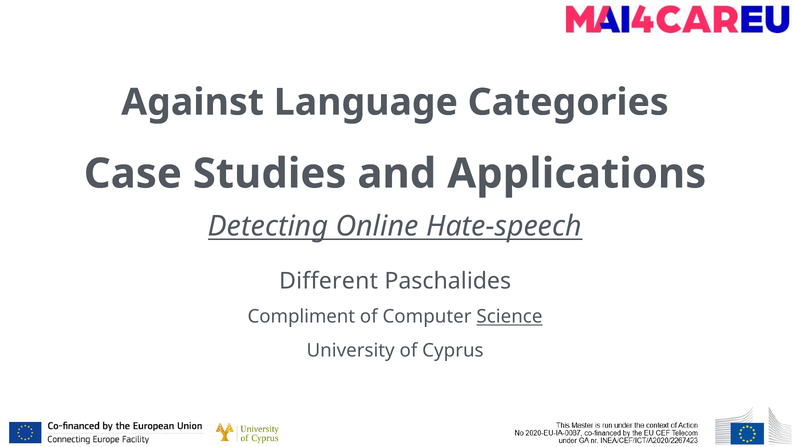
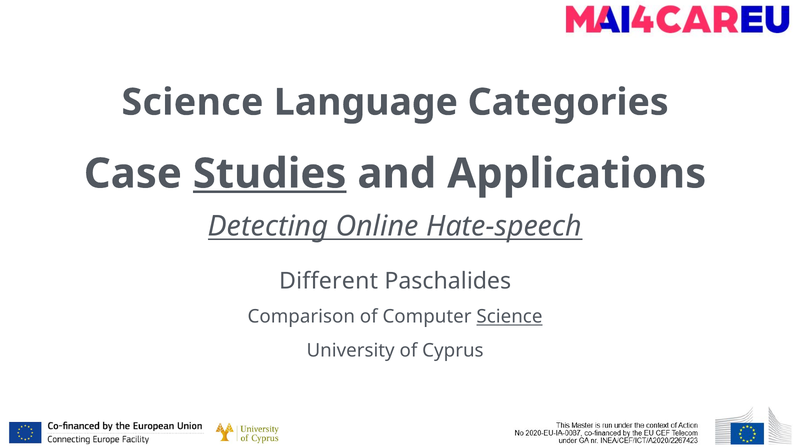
Against at (193, 102): Against -> Science
Studies underline: none -> present
Compliment: Compliment -> Comparison
